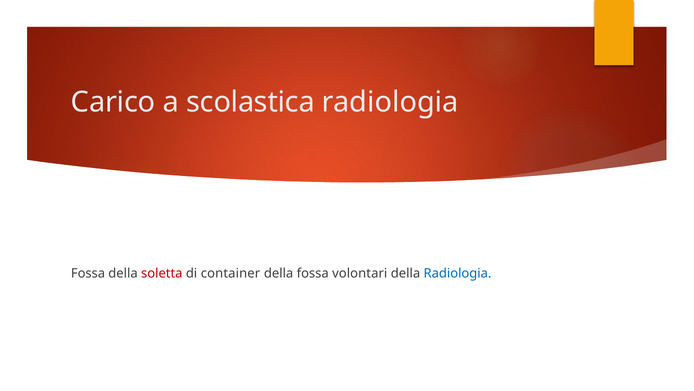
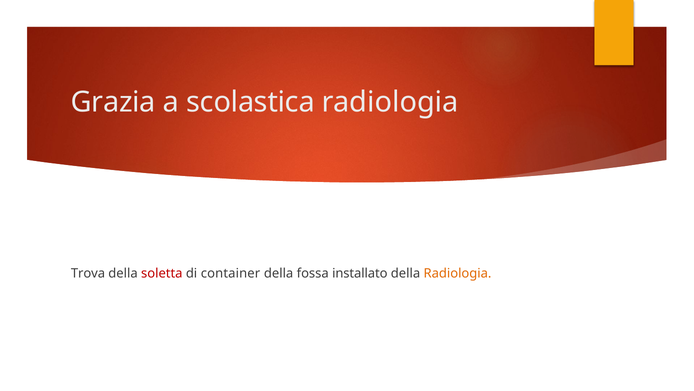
Carico: Carico -> Grazia
Fossa at (88, 273): Fossa -> Trova
volontari: volontari -> installato
Radiologia at (458, 273) colour: blue -> orange
